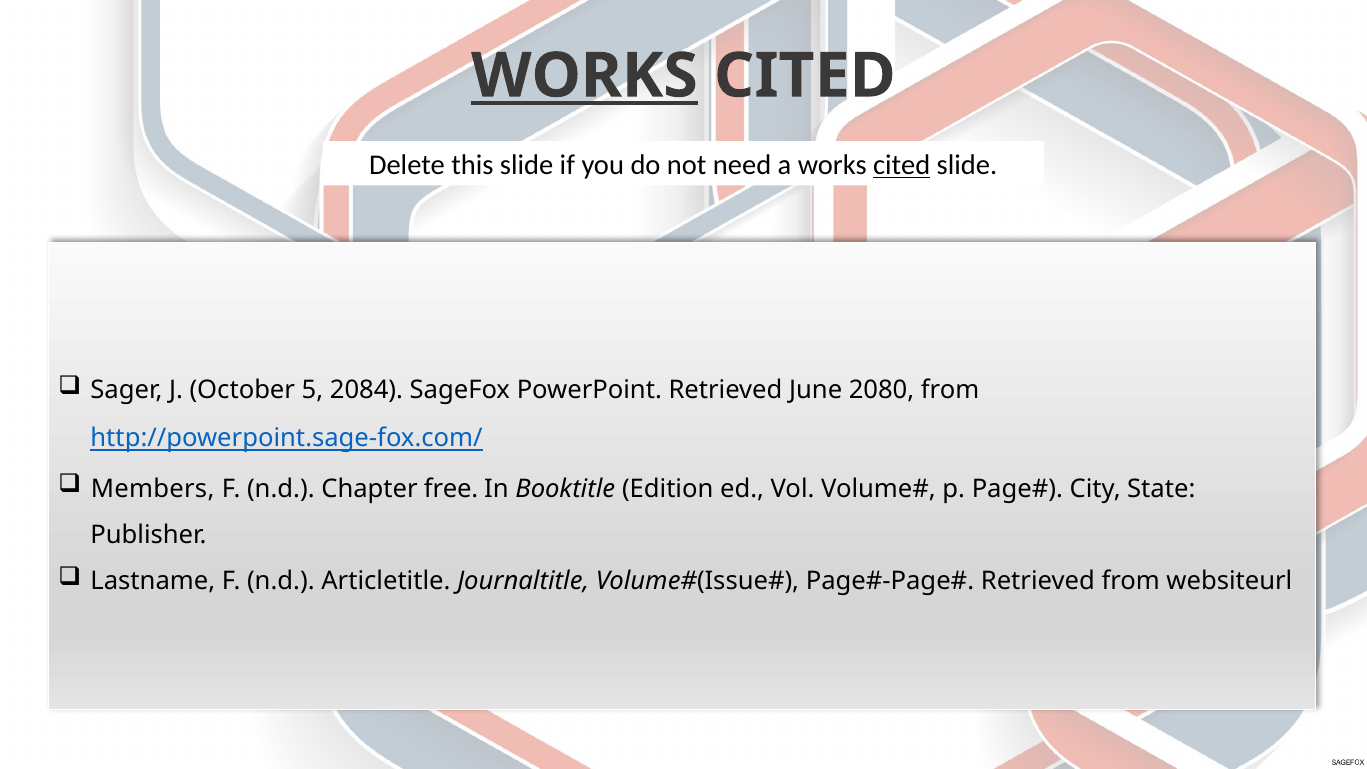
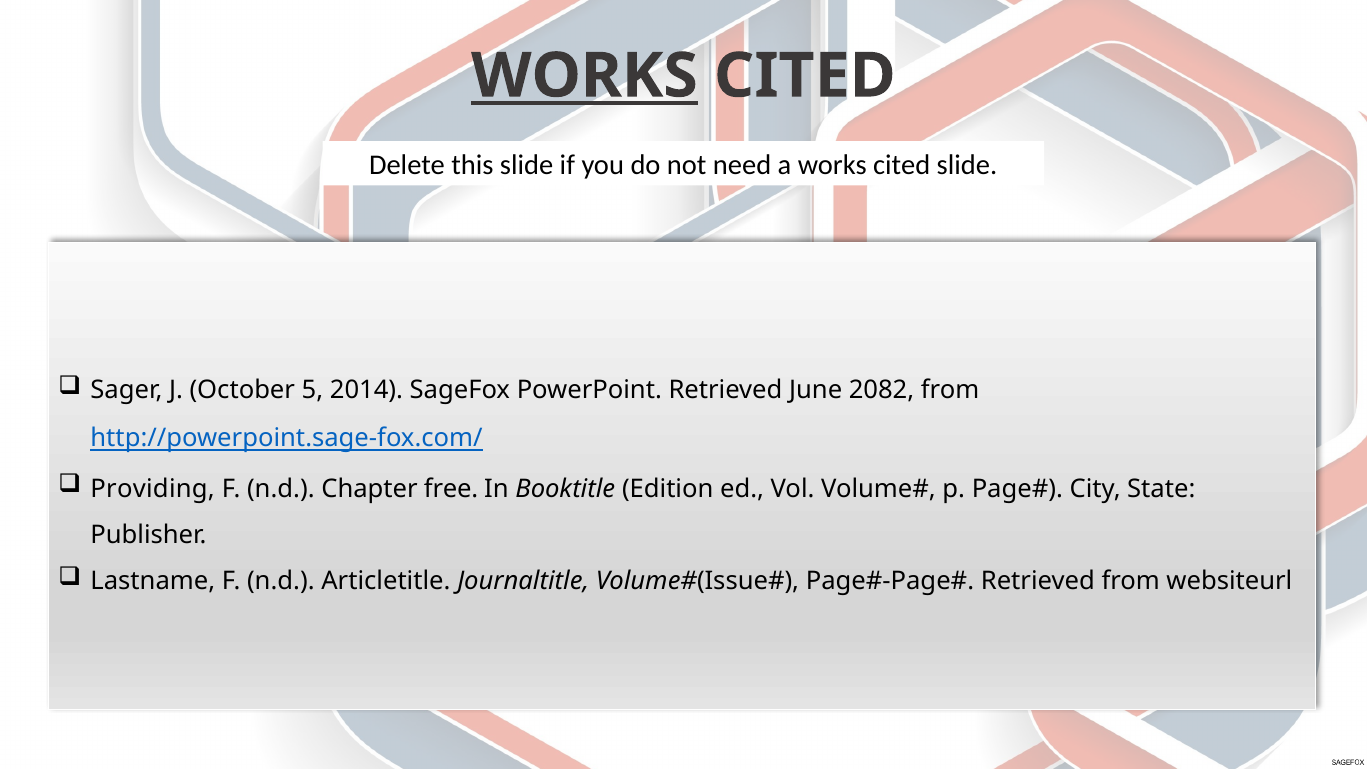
cited at (902, 165) underline: present -> none
2084: 2084 -> 2014
2080: 2080 -> 2082
Members: Members -> Providing
